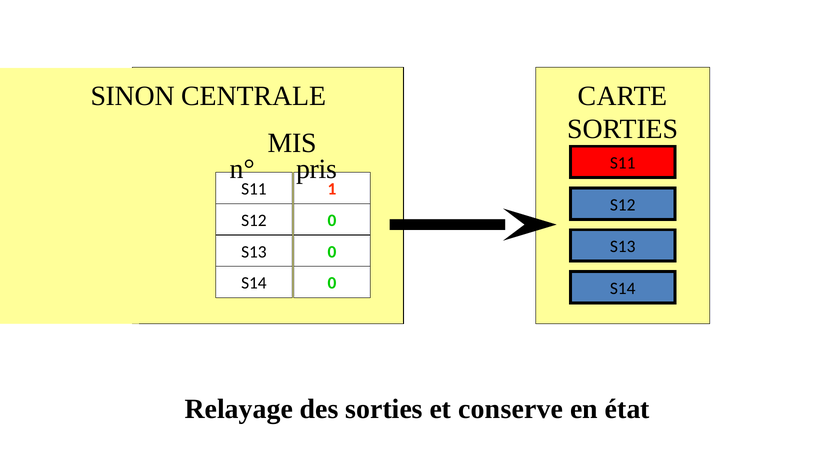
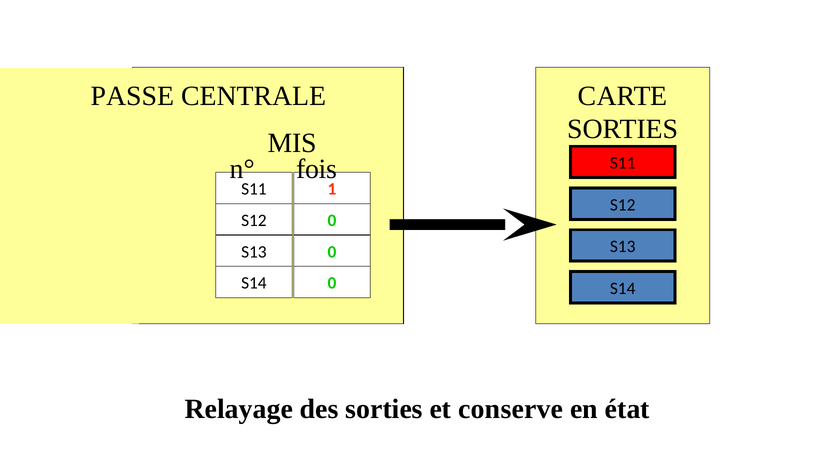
SINON: SINON -> PASSE
pris: pris -> fois
